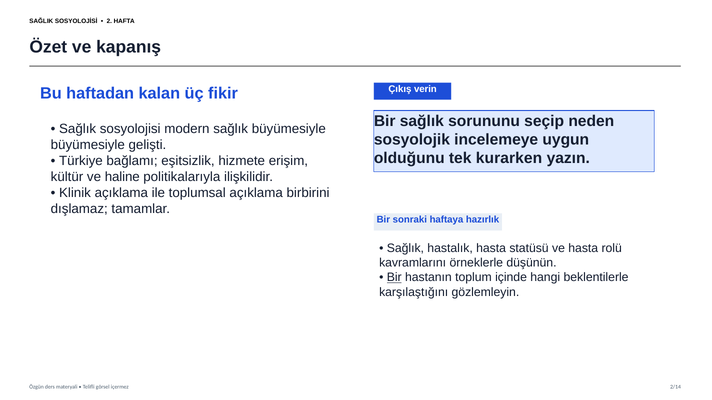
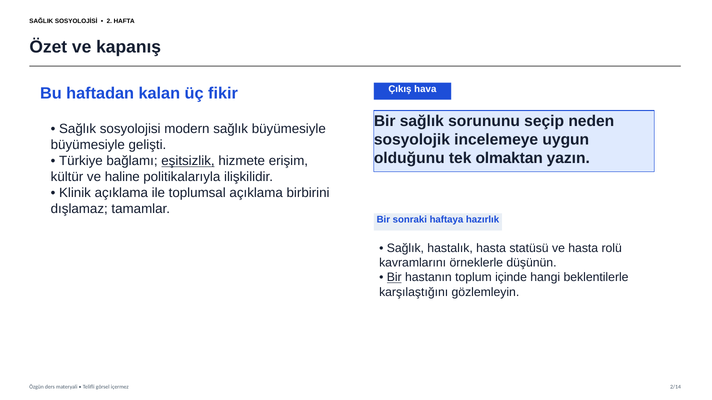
verin: verin -> hava
kurarken: kurarken -> olmaktan
eşitsizlik underline: none -> present
